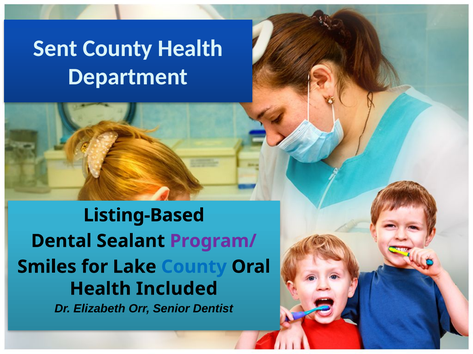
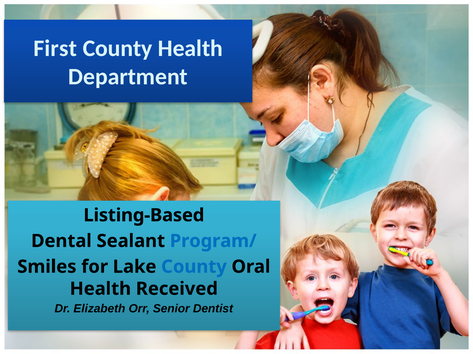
Sent: Sent -> First
Program/ colour: purple -> blue
Included: Included -> Received
